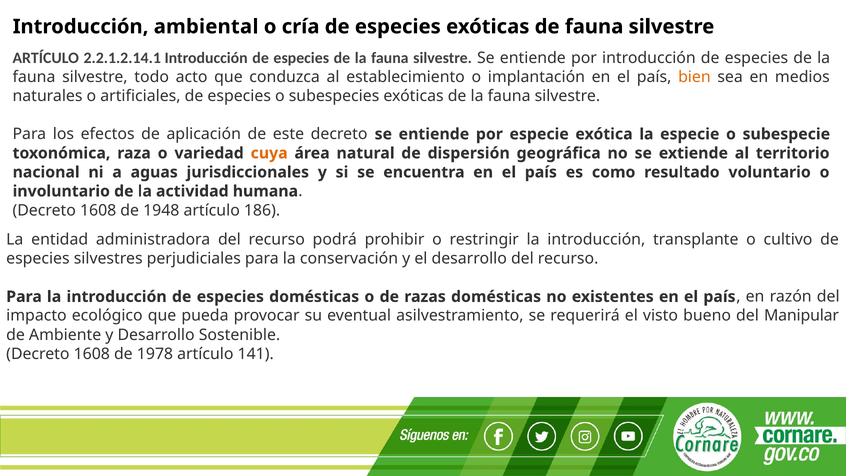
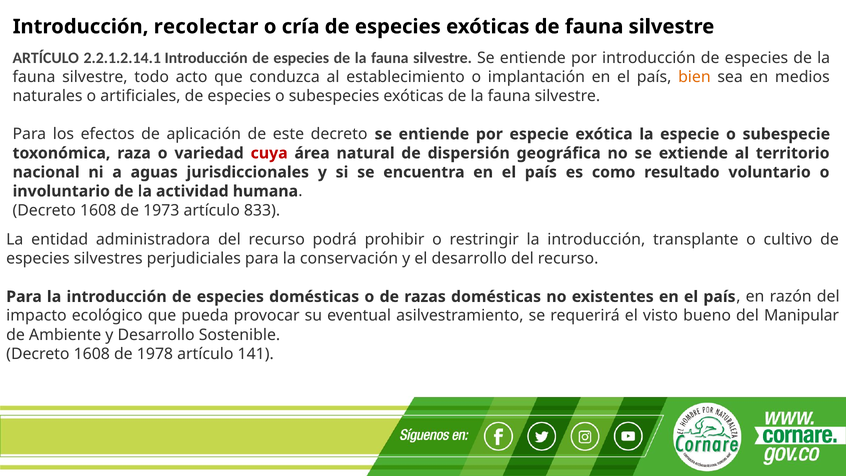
ambiental: ambiental -> recolectar
cuya colour: orange -> red
1948: 1948 -> 1973
186: 186 -> 833
